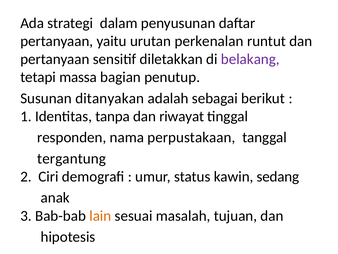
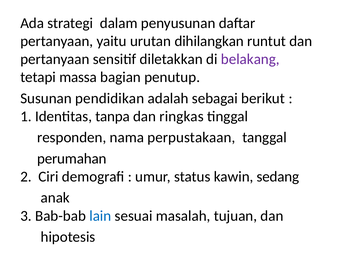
perkenalan: perkenalan -> dihilangkan
ditanyakan: ditanyakan -> pendidikan
riwayat: riwayat -> ringkas
tergantung: tergantung -> perumahan
lain colour: orange -> blue
